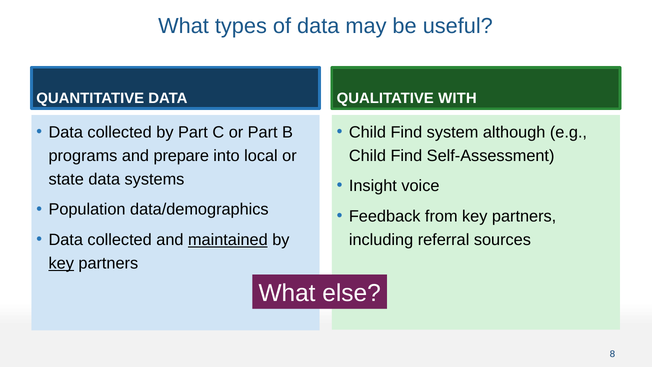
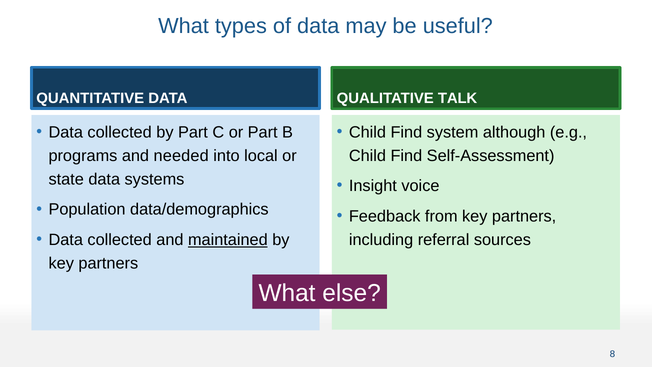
WITH: WITH -> TALK
prepare: prepare -> needed
key at (61, 263) underline: present -> none
